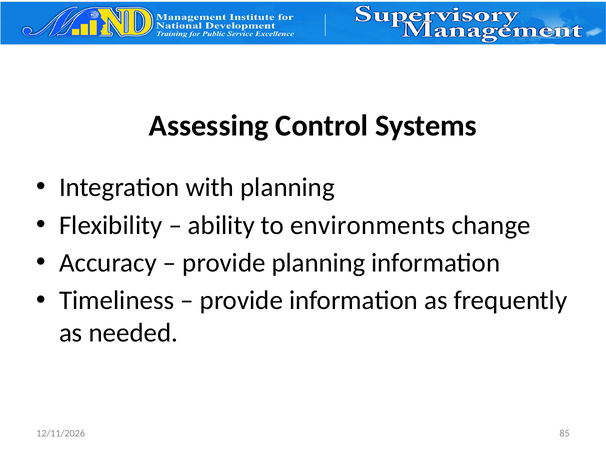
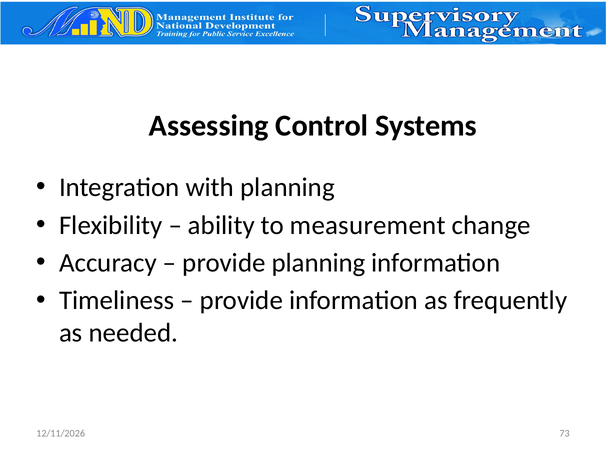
environments: environments -> measurement
85: 85 -> 73
